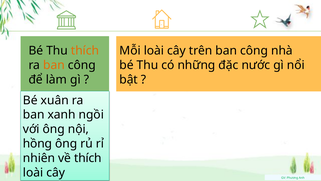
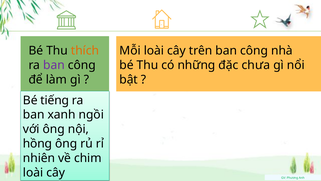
ban at (54, 65) colour: orange -> purple
nước: nước -> chưa
xuân: xuân -> tiếng
về thích: thích -> chim
